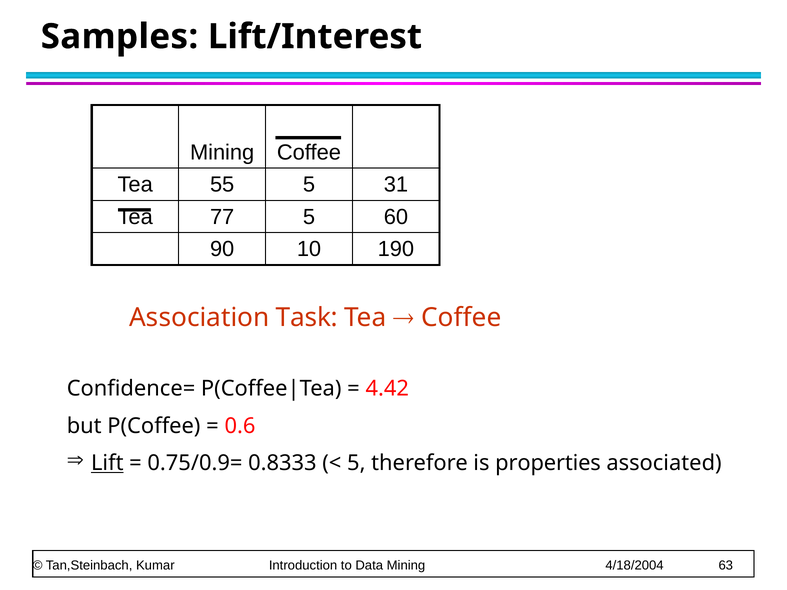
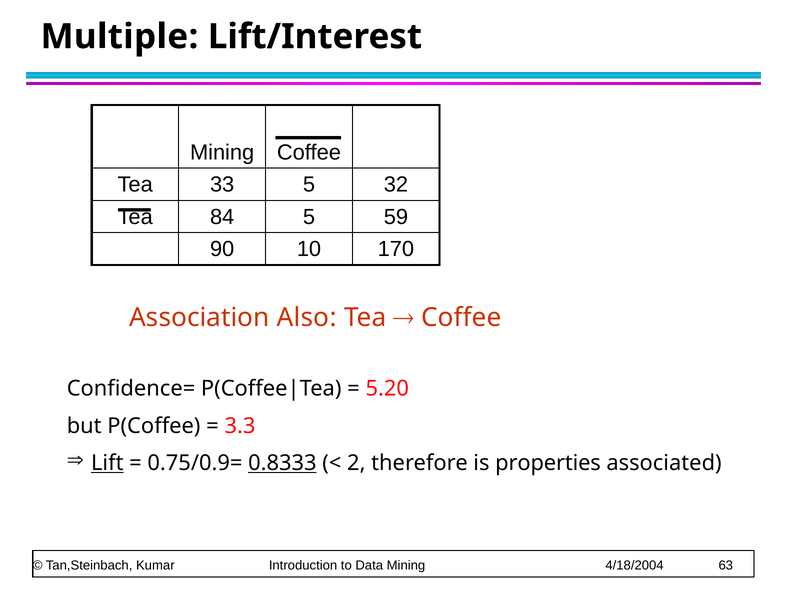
Samples: Samples -> Multiple
55: 55 -> 33
31: 31 -> 32
77: 77 -> 84
60: 60 -> 59
190: 190 -> 170
Task: Task -> Also
4.42: 4.42 -> 5.20
0.6: 0.6 -> 3.3
0.8333 underline: none -> present
5 at (356, 463): 5 -> 2
